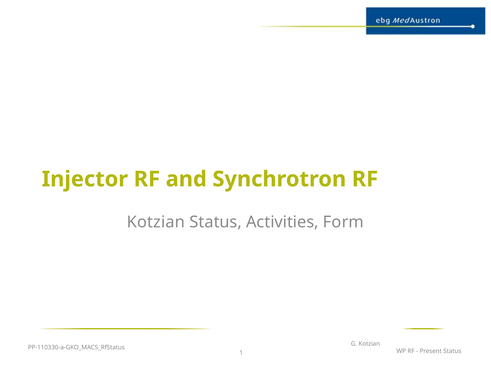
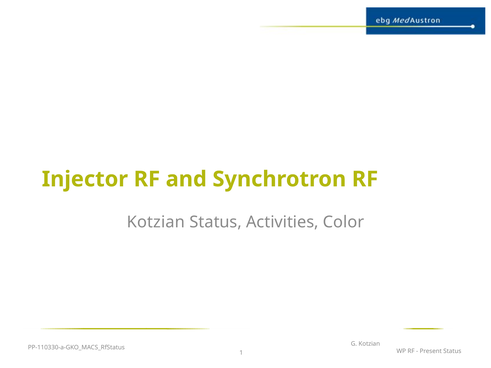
Form: Form -> Color
